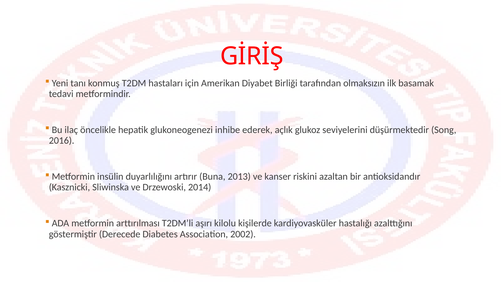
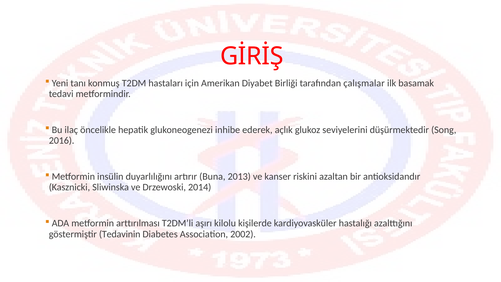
olmaksızın: olmaksızın -> çalışmalar
Derecede: Derecede -> Tedavinin
